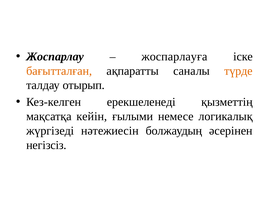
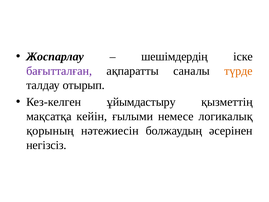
жоспарлауға: жоспарлауға -> шешімдердің
бағытталған colour: orange -> purple
ерекшеленеді: ерекшеленеді -> ұйымдастыру
жүргізеді: жүргізеді -> қорының
